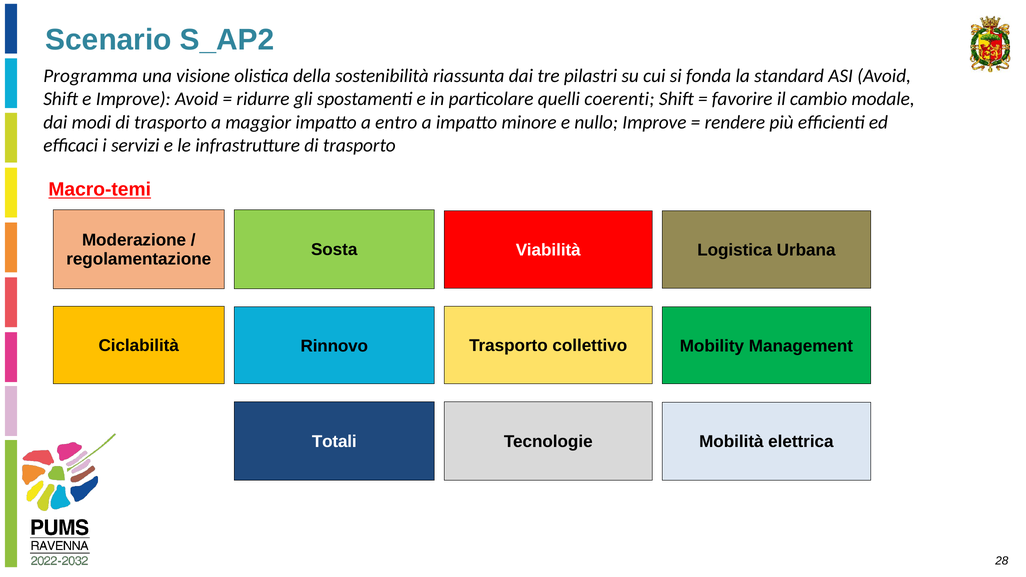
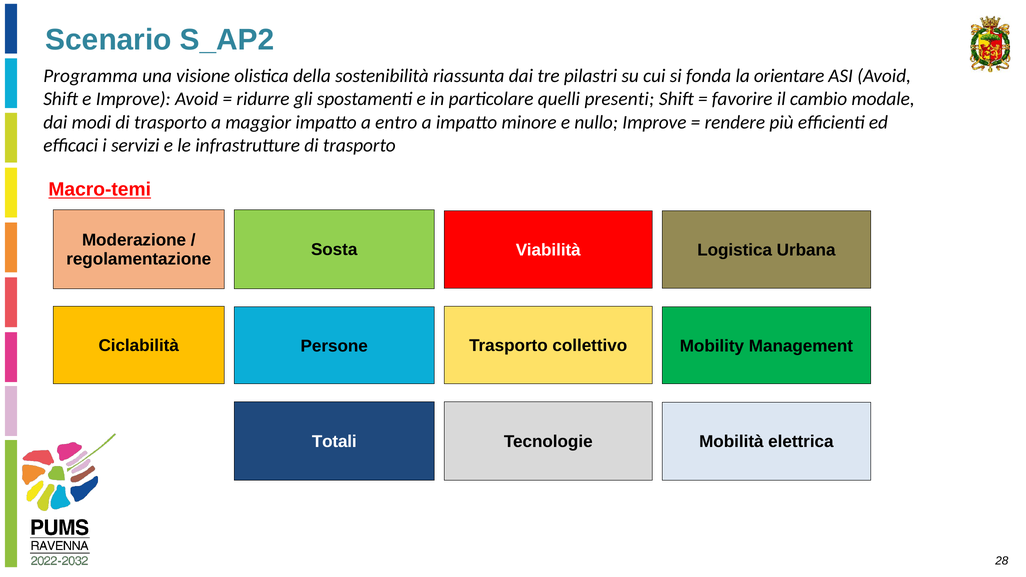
standard: standard -> orientare
coerenti: coerenti -> presenti
Rinnovo: Rinnovo -> Persone
